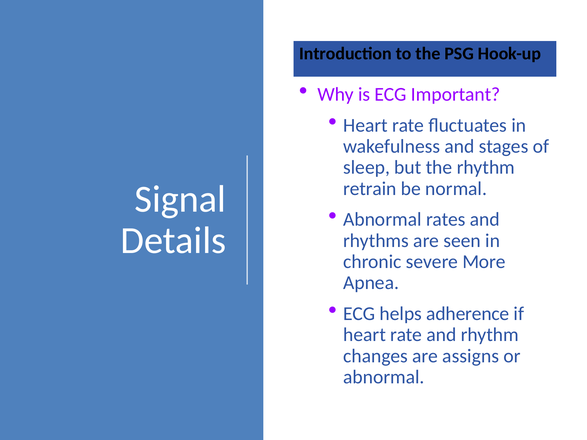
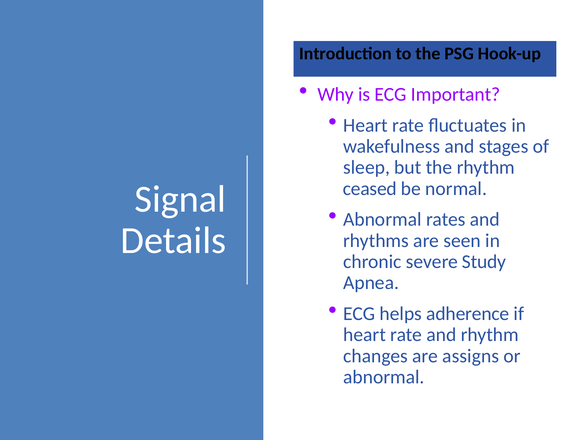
retrain: retrain -> ceased
More: More -> Study
